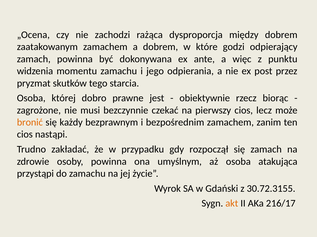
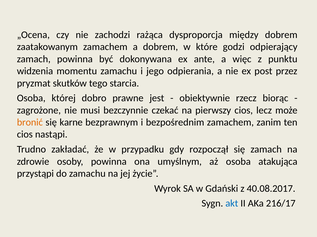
każdy: każdy -> karne
30.72.3155: 30.72.3155 -> 40.08.2017
akt colour: orange -> blue
